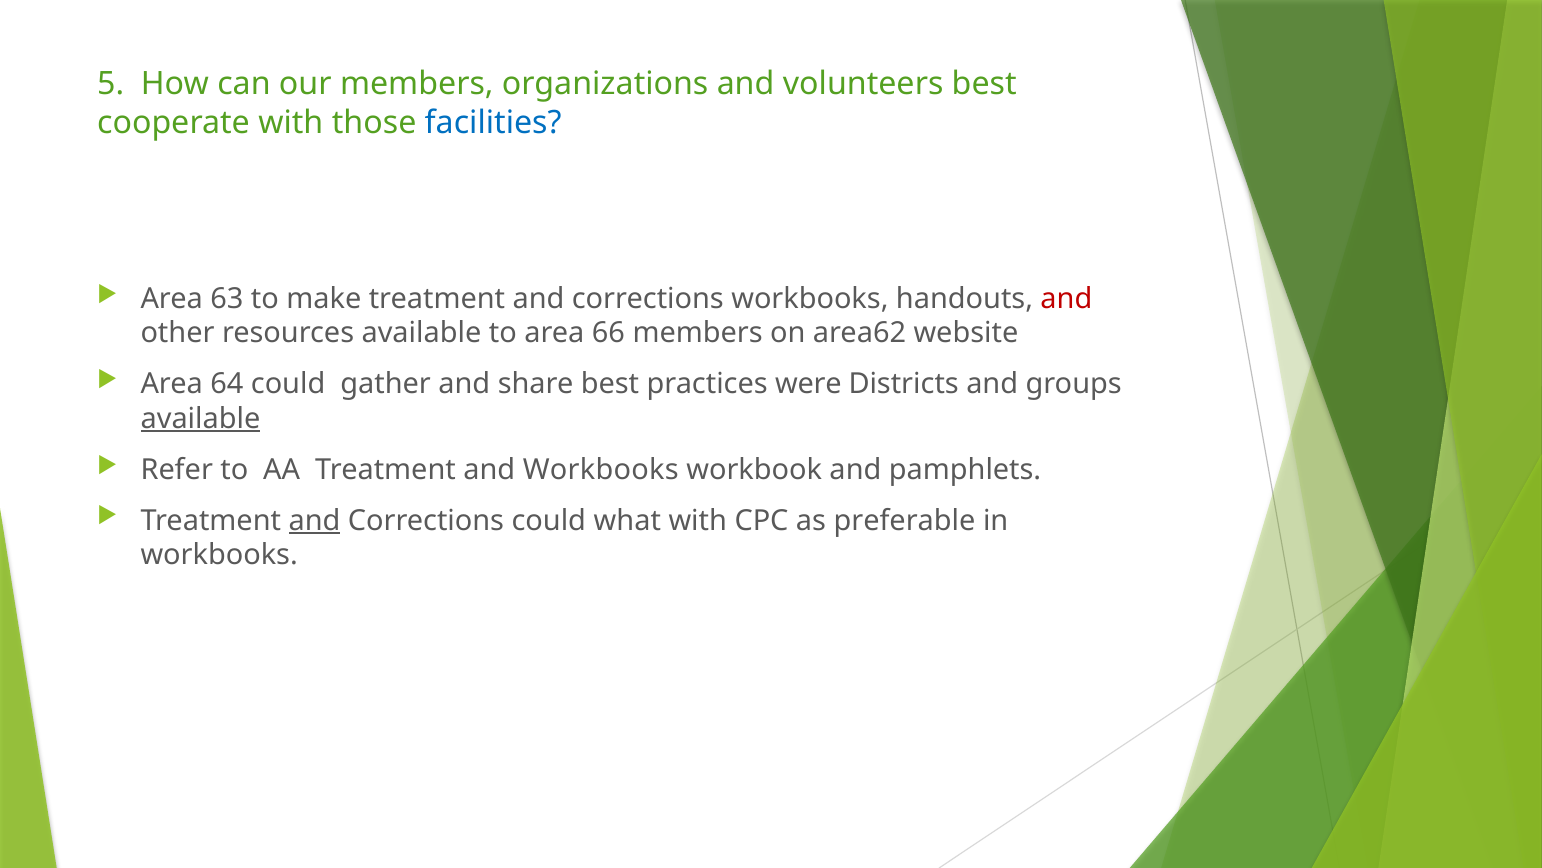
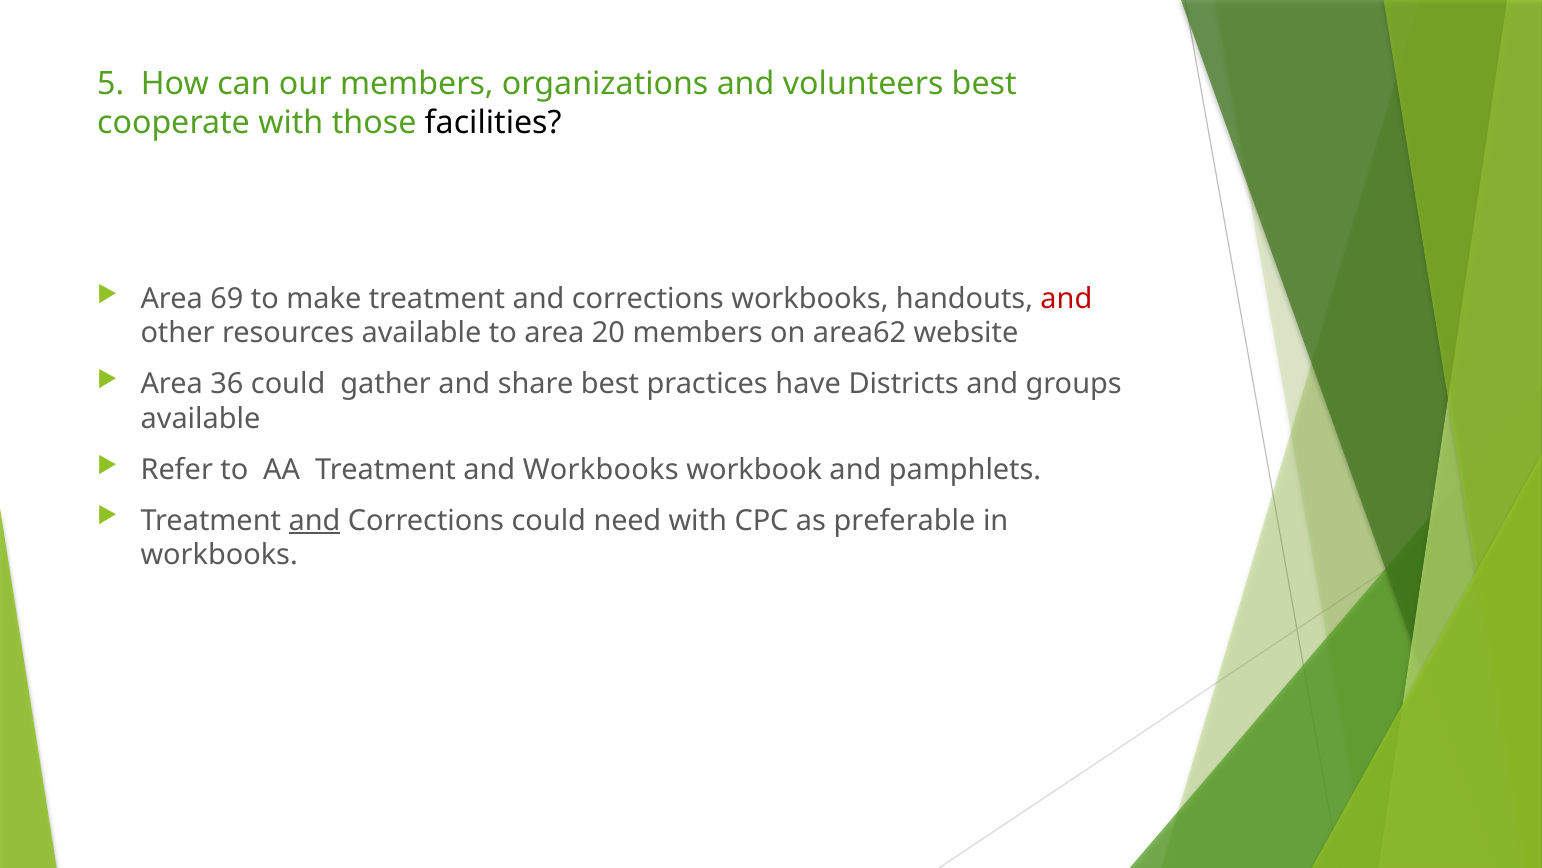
facilities colour: blue -> black
63: 63 -> 69
66: 66 -> 20
64: 64 -> 36
were: were -> have
available at (200, 419) underline: present -> none
what: what -> need
